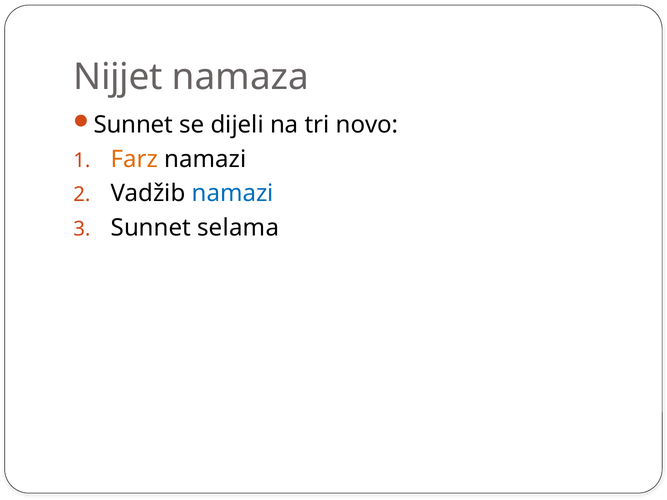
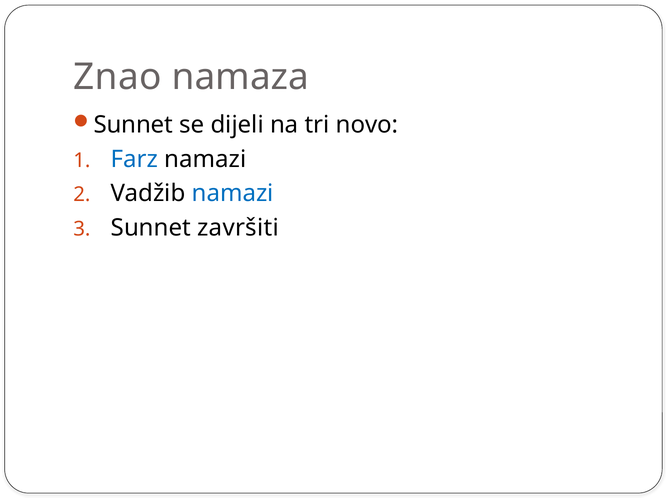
Nijjet: Nijjet -> Znao
Farz colour: orange -> blue
selama: selama -> završiti
